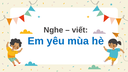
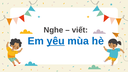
yêu underline: none -> present
